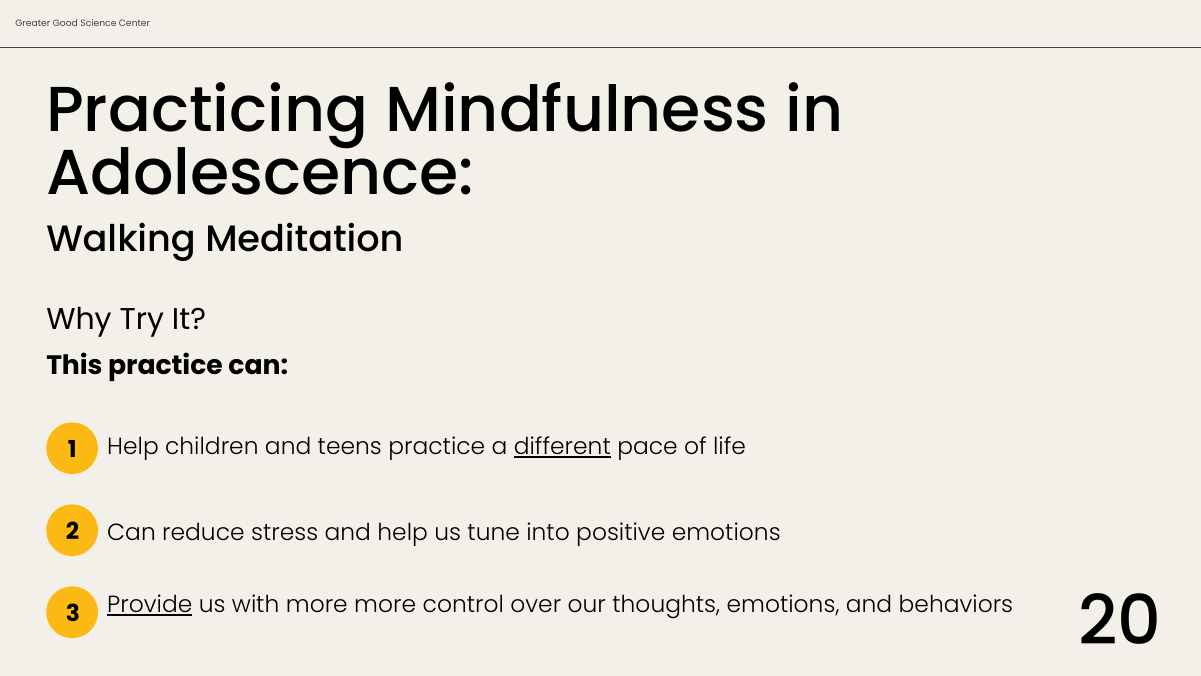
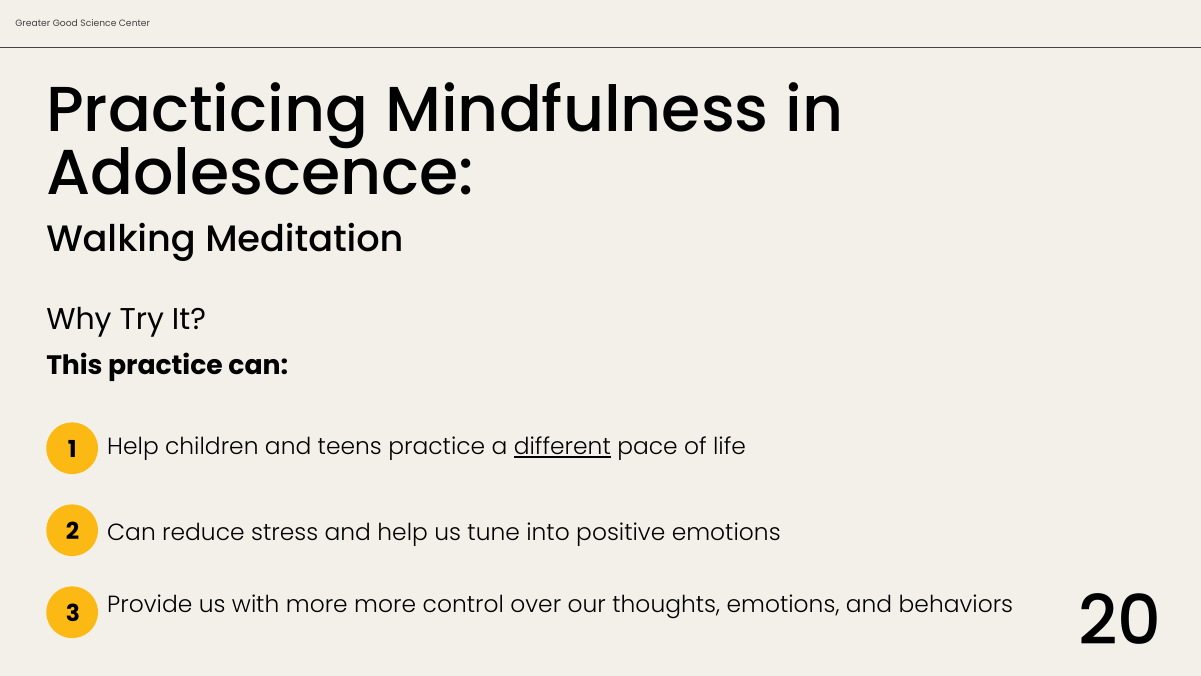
Provide underline: present -> none
